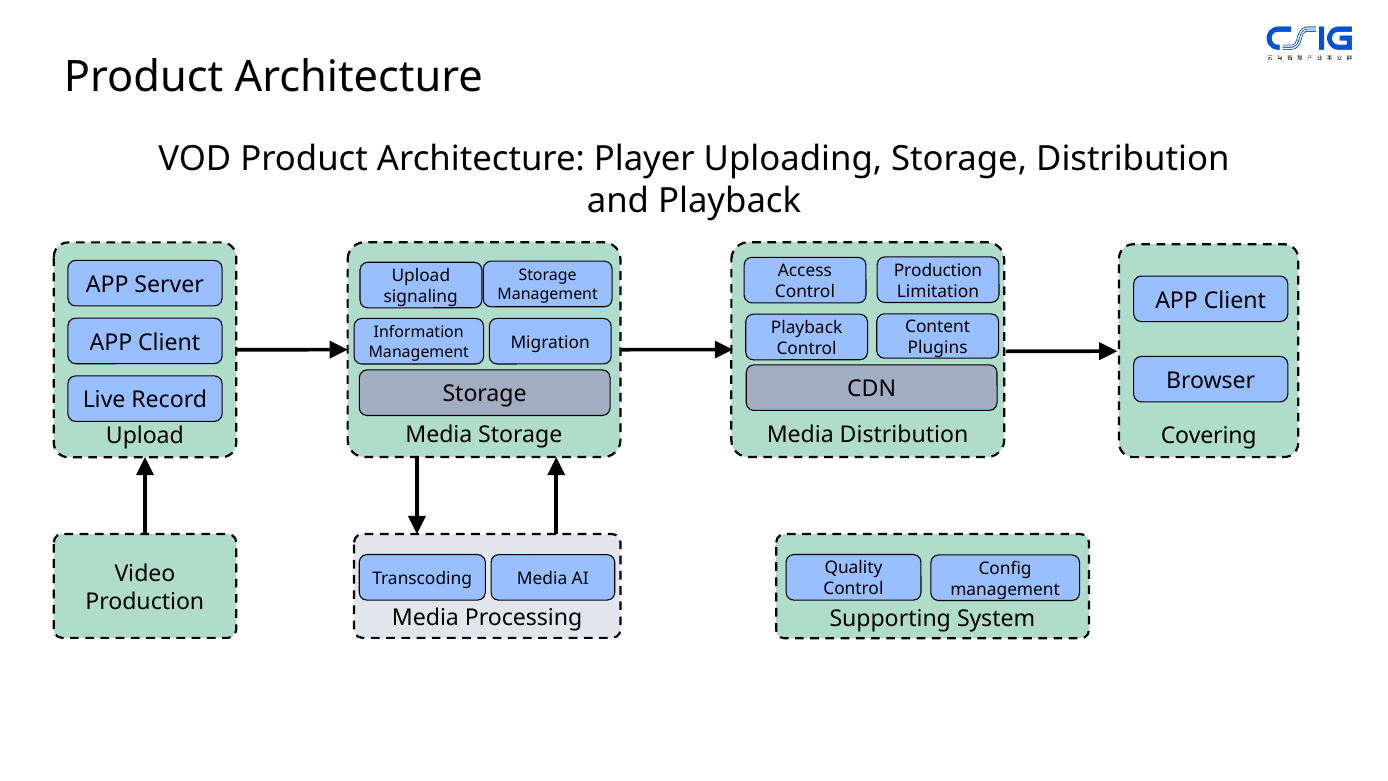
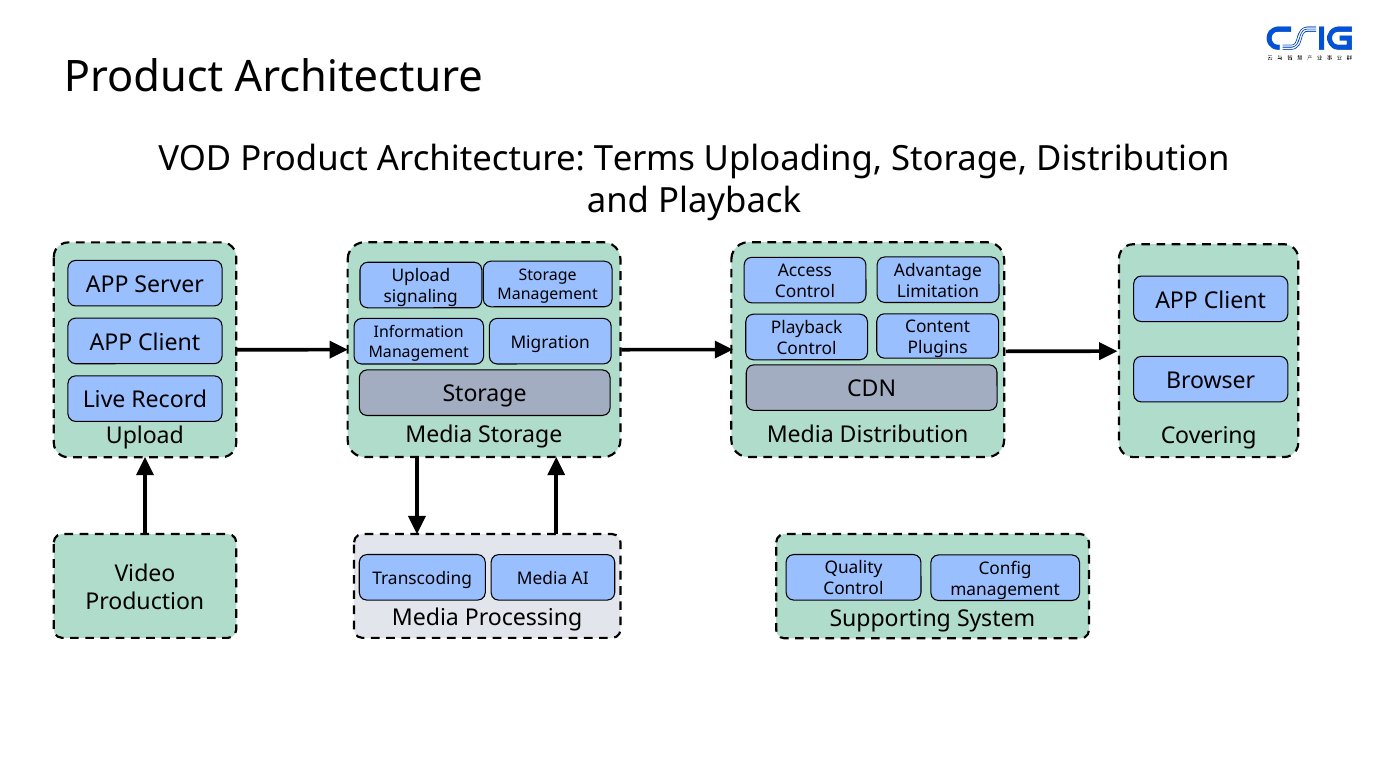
Player: Player -> Terms
Production at (938, 270): Production -> Advantage
